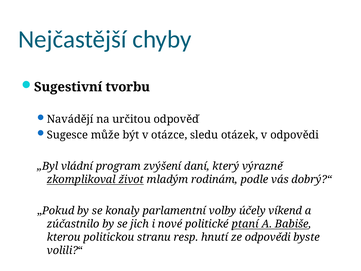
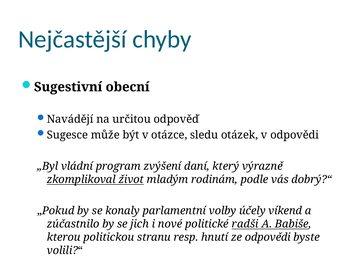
tvorbu: tvorbu -> obecní
ptaní: ptaní -> radši
